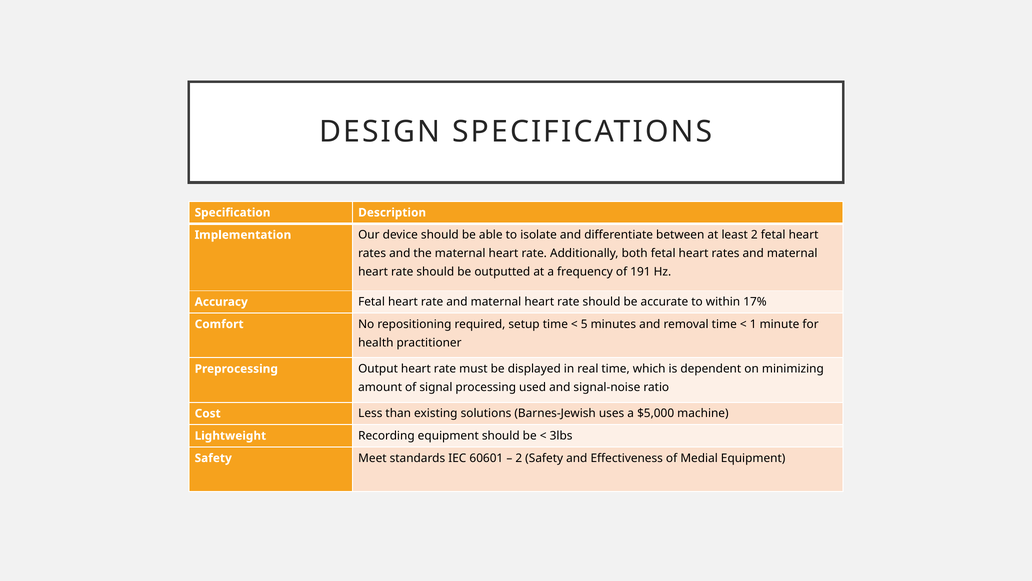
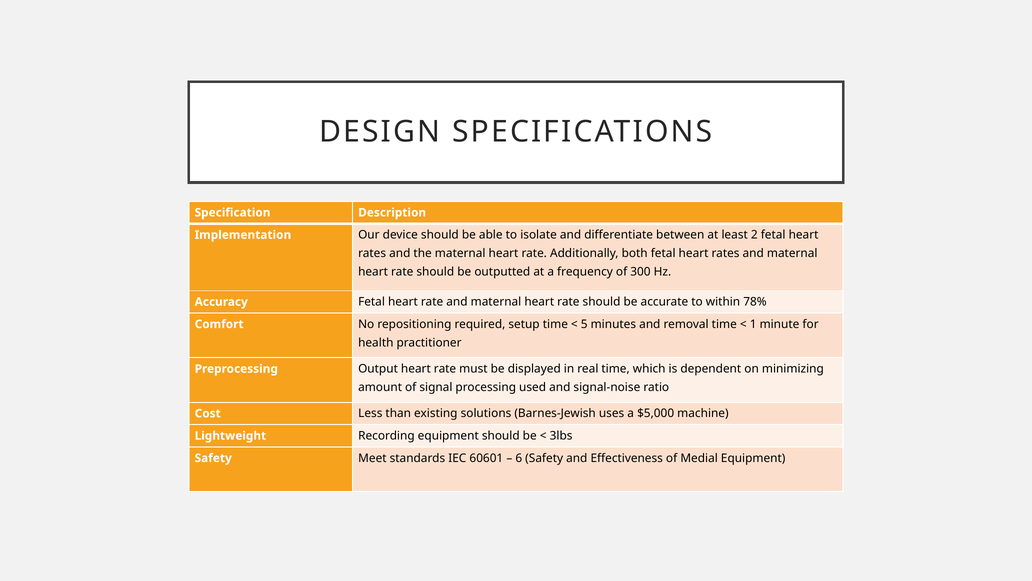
191: 191 -> 300
17%: 17% -> 78%
2 at (519, 458): 2 -> 6
